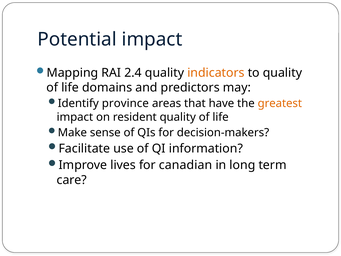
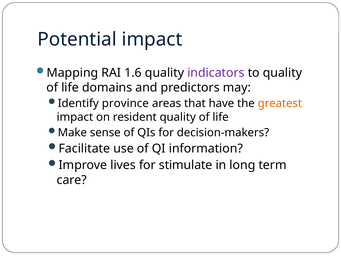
2.4: 2.4 -> 1.6
indicators colour: orange -> purple
canadian: canadian -> stimulate
